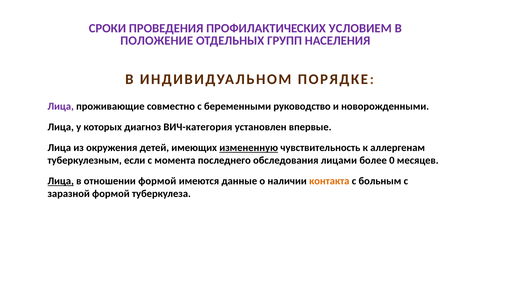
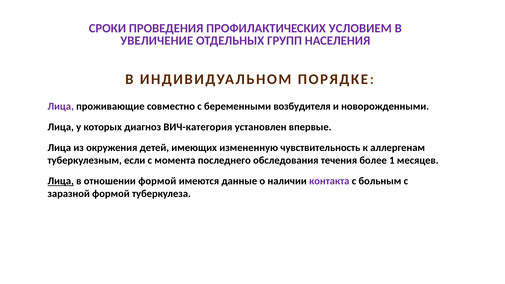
ПОЛОЖЕНИЕ: ПОЛОЖЕНИЕ -> УВЕЛИЧЕНИЕ
руководство: руководство -> возбудителя
измененную underline: present -> none
лицами: лицами -> течения
0: 0 -> 1
контакта colour: orange -> purple
